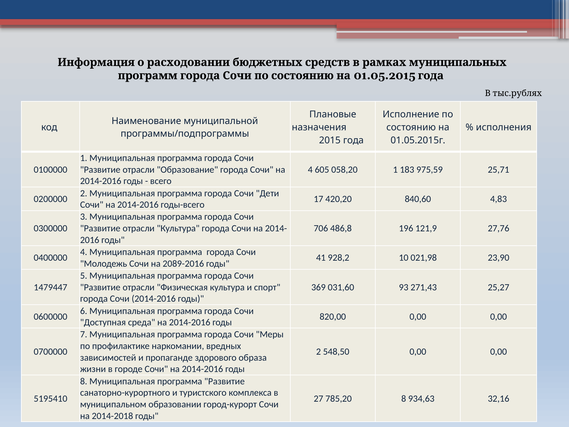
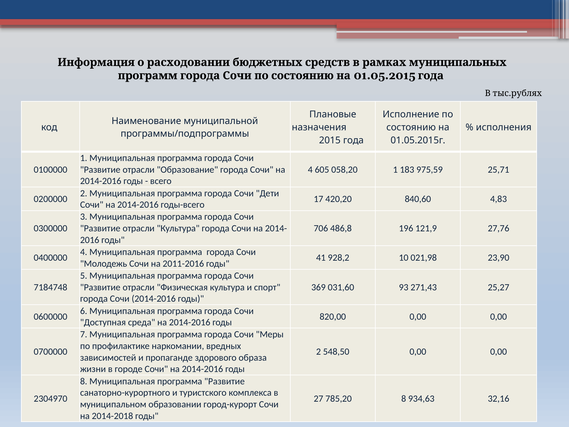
2089-2016: 2089-2016 -> 2011-2016
1479447: 1479447 -> 7184748
5195410: 5195410 -> 2304970
